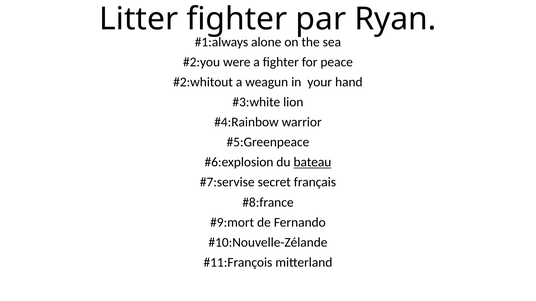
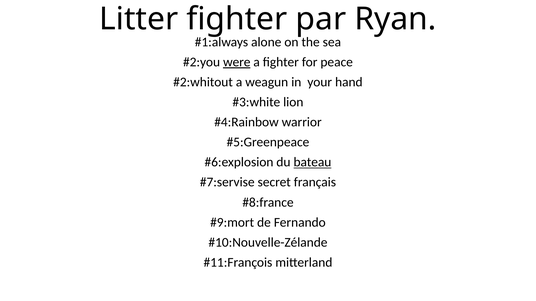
were underline: none -> present
